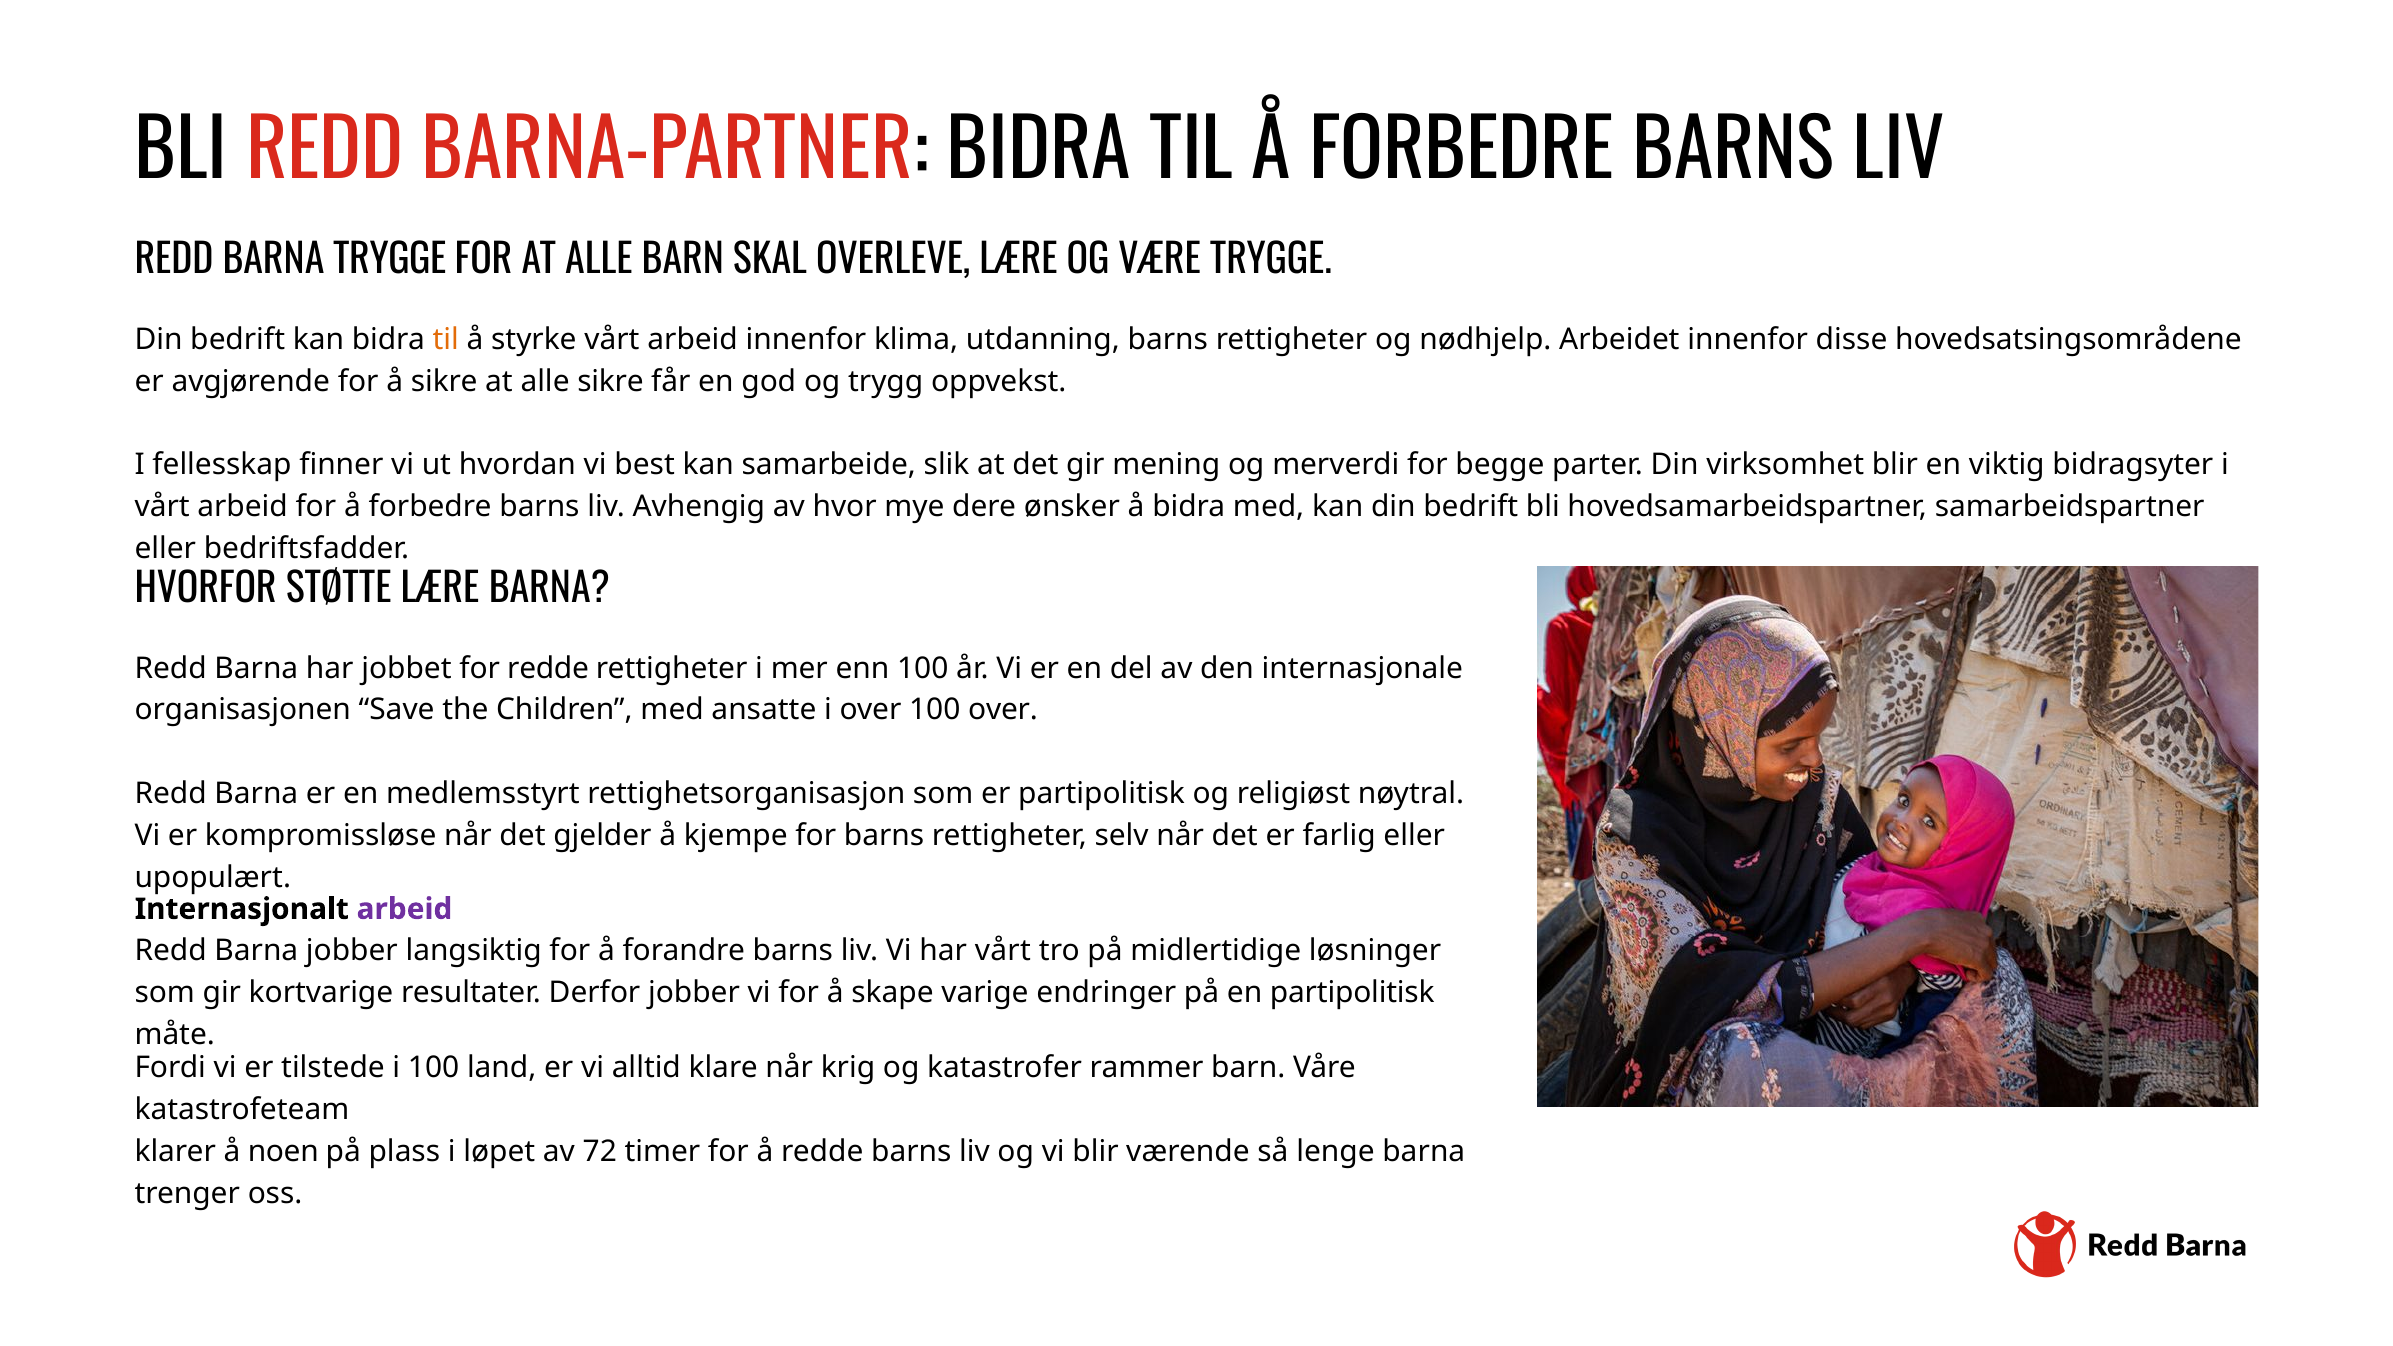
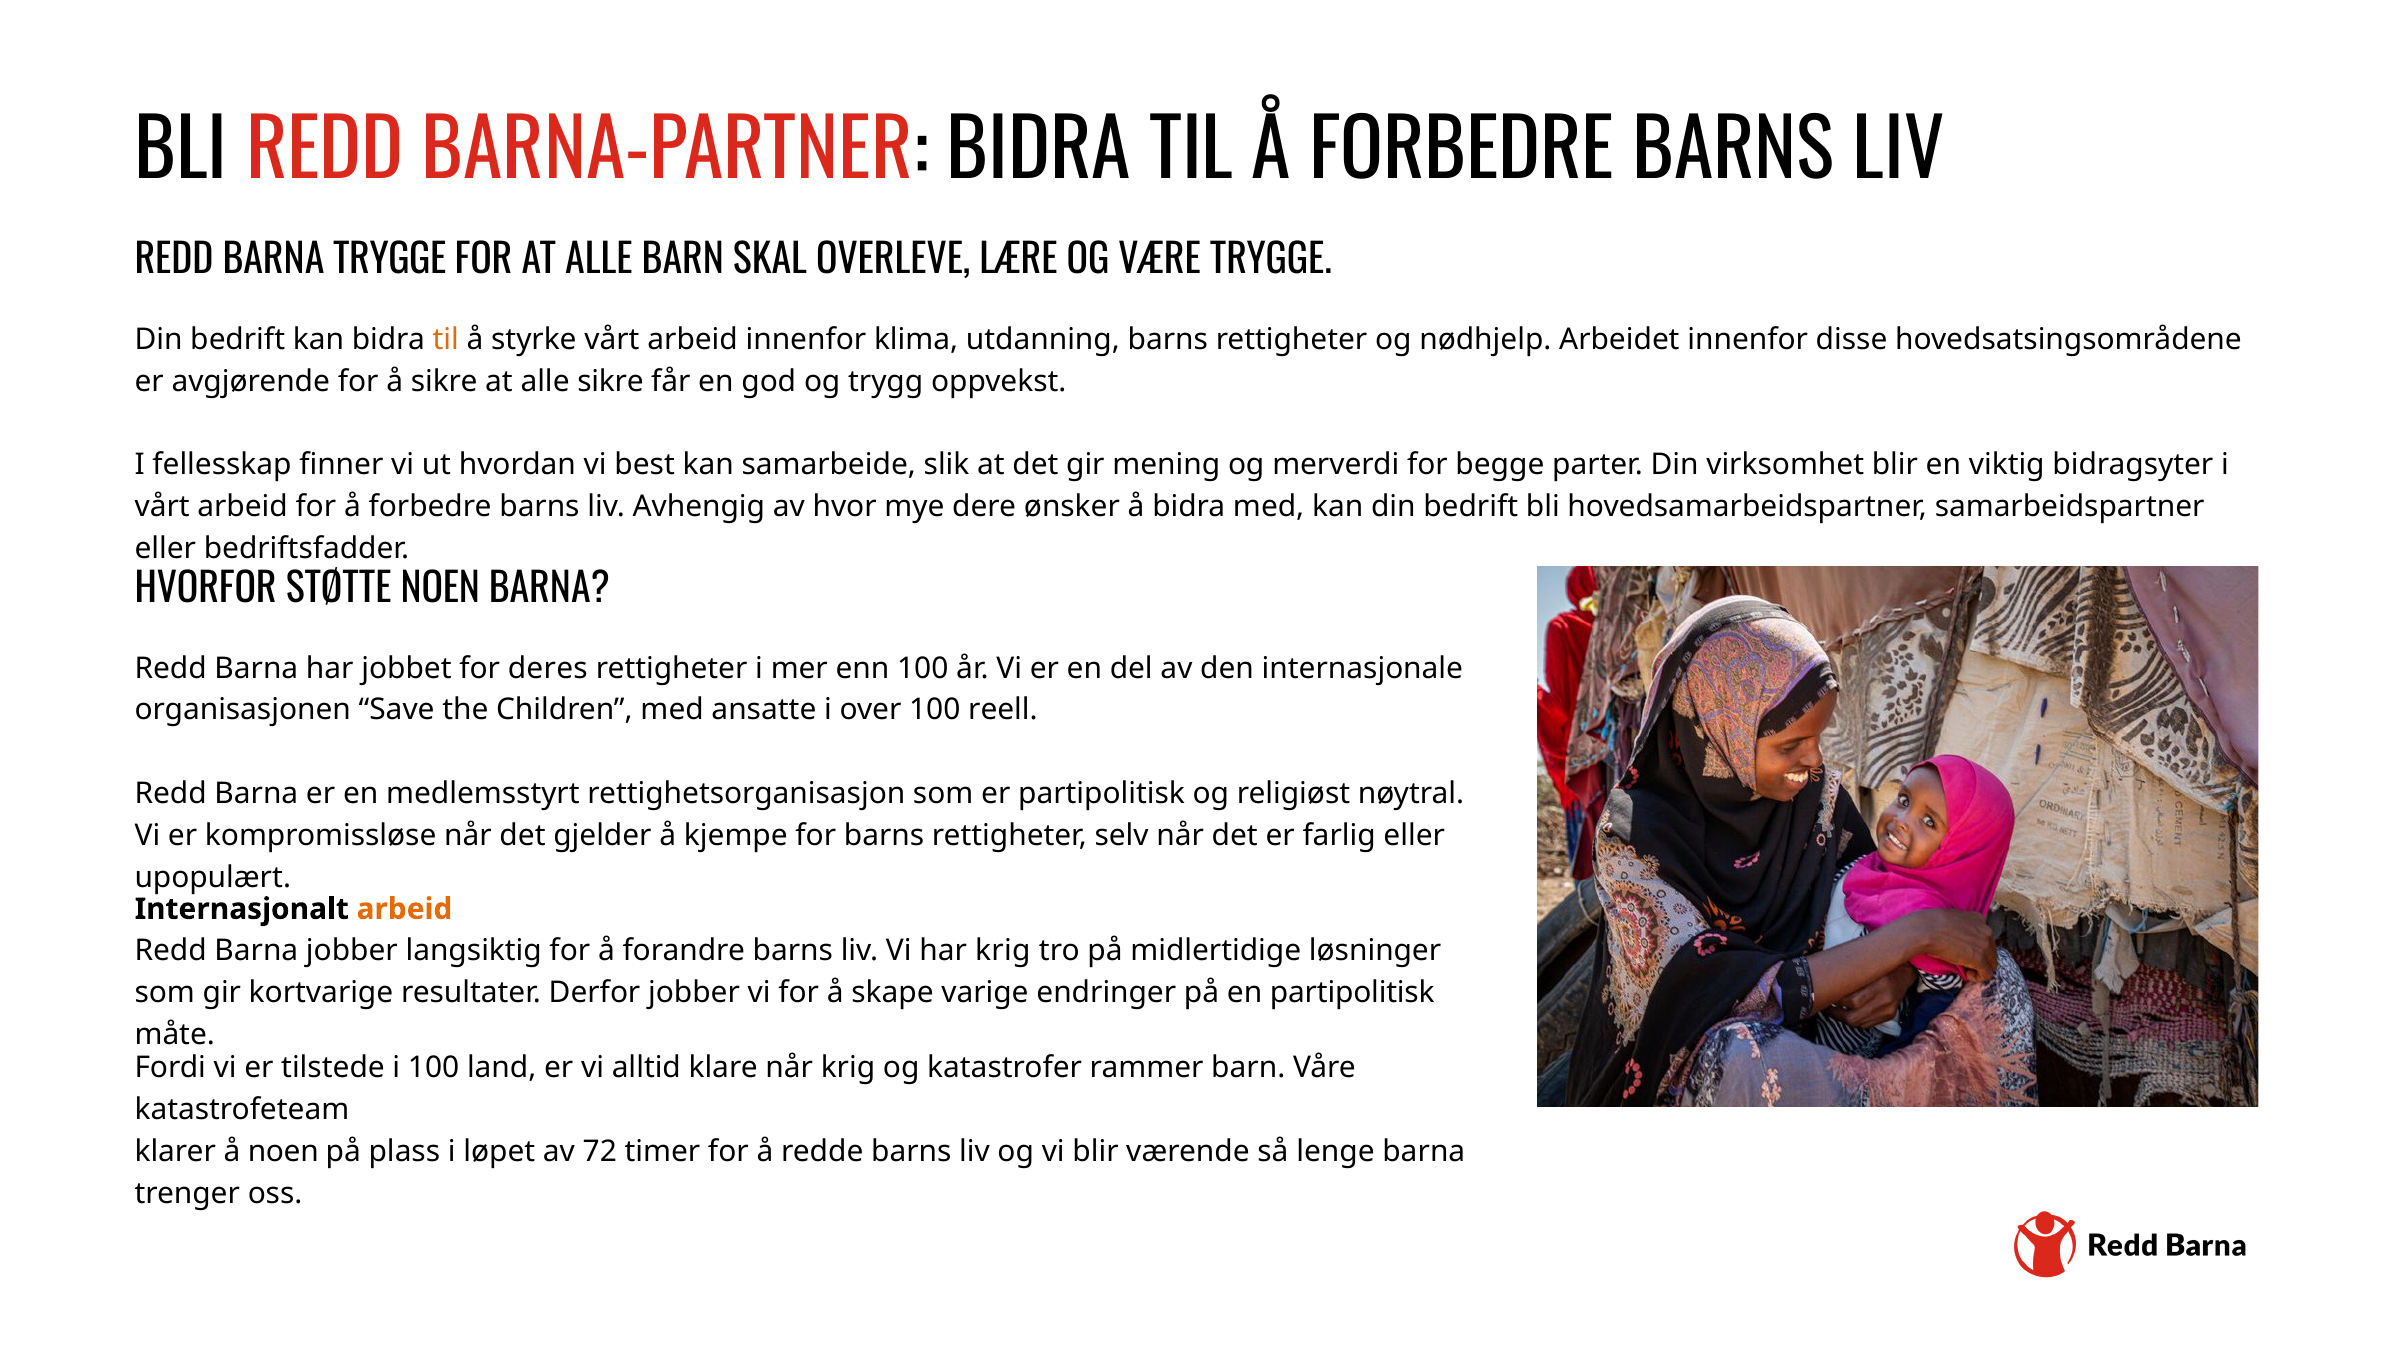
STØTTE LÆRE: LÆRE -> NOEN
for redde: redde -> deres
100 over: over -> reell
arbeid at (404, 909) colour: purple -> orange
har vårt: vårt -> krig
